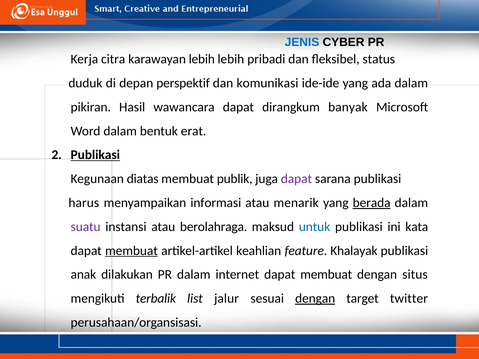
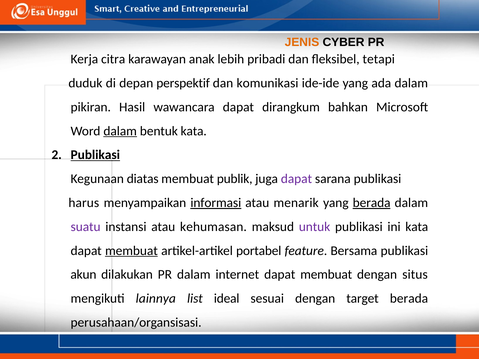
JENIS colour: blue -> orange
karawayan lebih: lebih -> anak
status: status -> tetapi
banyak: banyak -> bahkan
dalam at (120, 131) underline: none -> present
bentuk erat: erat -> kata
informasi underline: none -> present
berolahraga: berolahraga -> kehumasan
untuk colour: blue -> purple
keahlian: keahlian -> portabel
Khalayak: Khalayak -> Bersama
anak: anak -> akun
terbalik: terbalik -> lainnya
jalur: jalur -> ideal
dengan at (315, 299) underline: present -> none
target twitter: twitter -> berada
